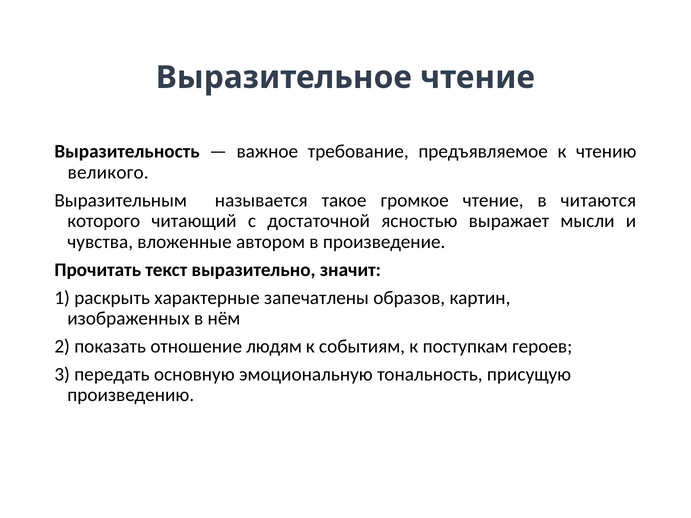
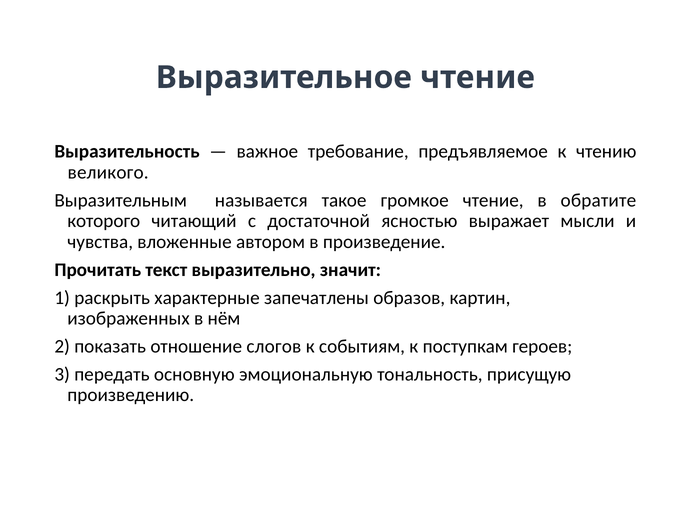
читаются: читаются -> обратите
людям: людям -> слогов
